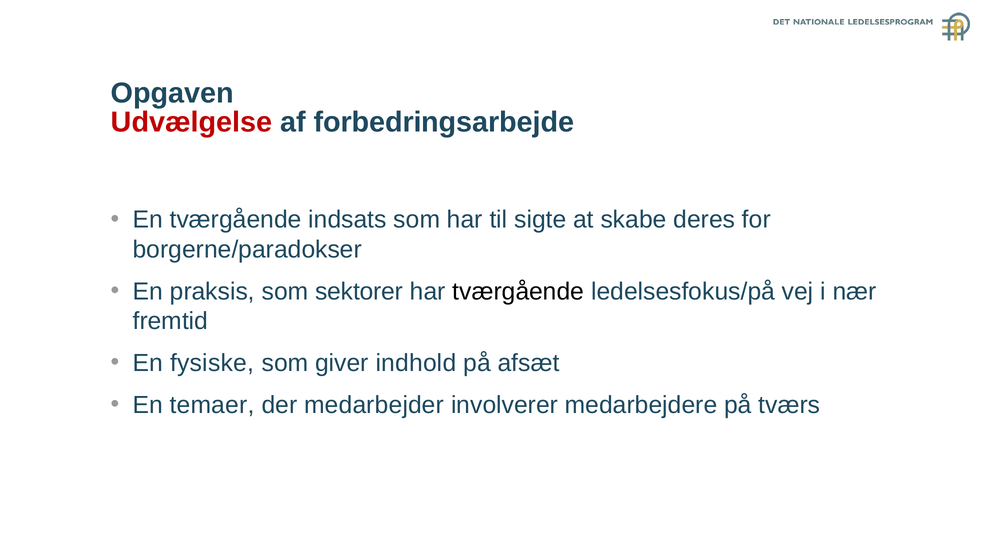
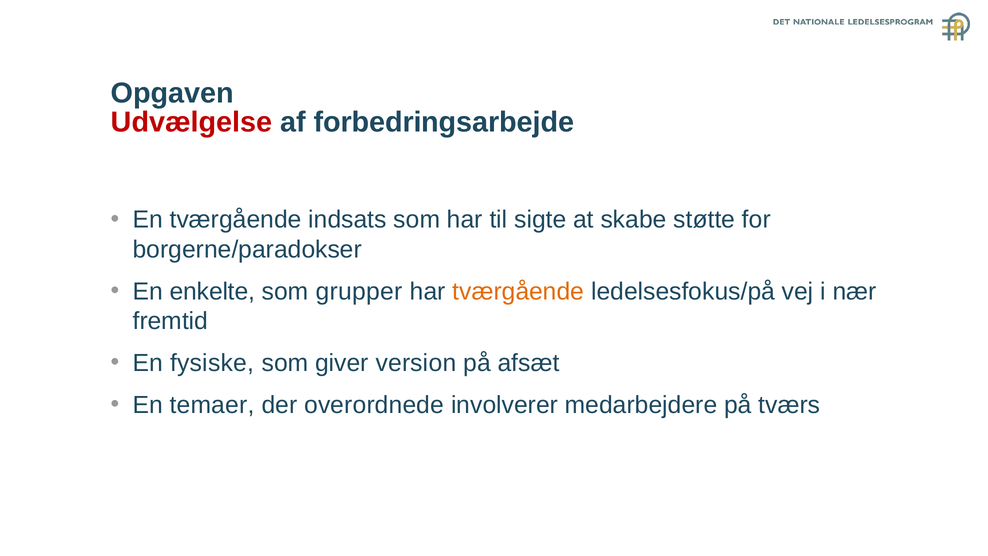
deres: deres -> støtte
praksis: praksis -> enkelte
sektorer: sektorer -> grupper
tværgående at (518, 291) colour: black -> orange
indhold: indhold -> version
medarbejder: medarbejder -> overordnede
